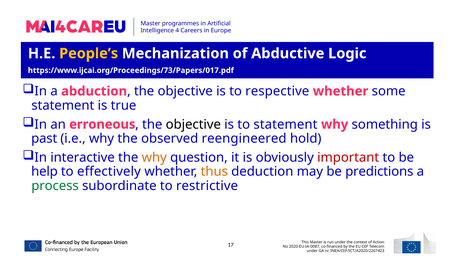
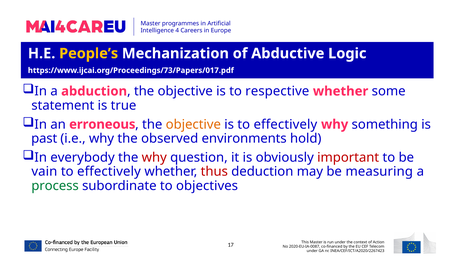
objective at (193, 124) colour: black -> orange
is to statement: statement -> effectively
reengineered: reengineered -> environments
interactive: interactive -> everybody
why at (154, 158) colour: orange -> red
help: help -> vain
thus colour: orange -> red
predictions: predictions -> measuring
restrictive: restrictive -> objectives
